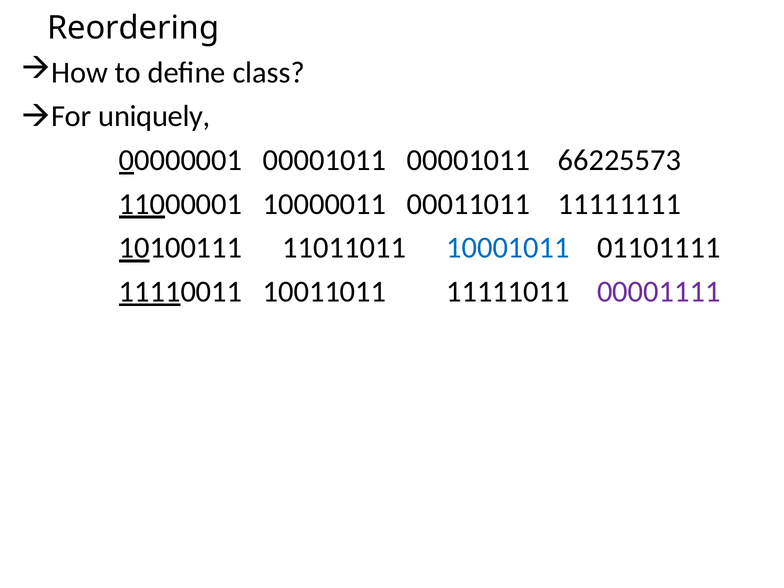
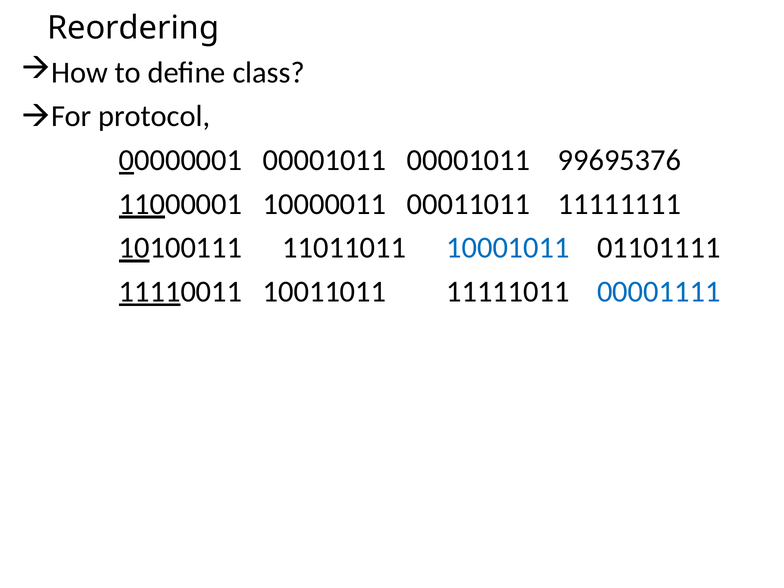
uniquely: uniquely -> protocol
66225573: 66225573 -> 99695376
00001111 colour: purple -> blue
